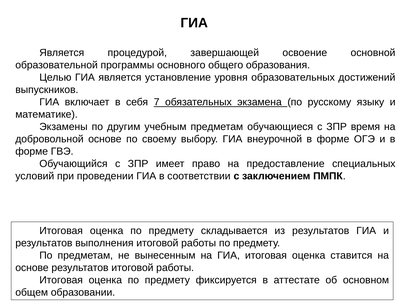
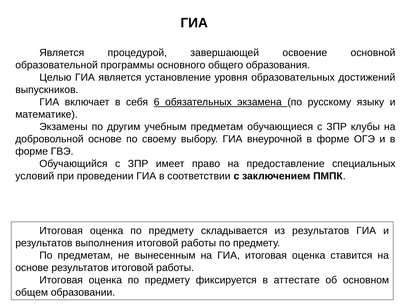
7: 7 -> 6
время: время -> клубы
